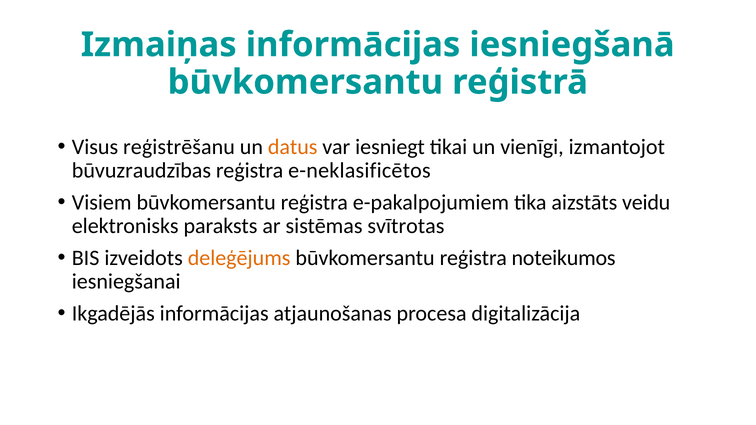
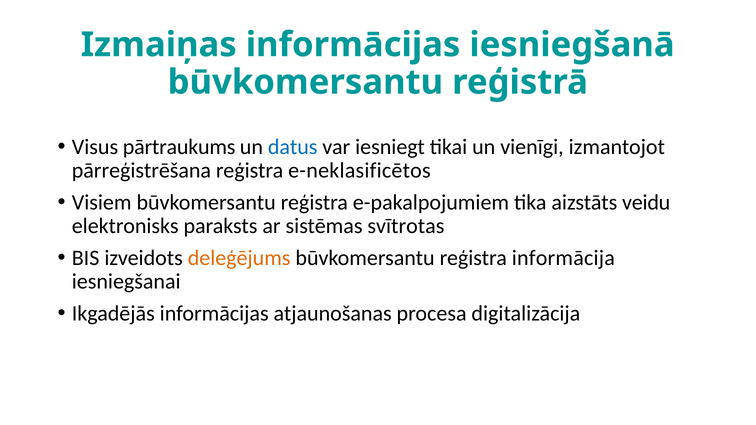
reģistrēšanu: reģistrēšanu -> pārtraukums
datus colour: orange -> blue
būvuzraudzības: būvuzraudzības -> pārreģistrēšana
noteikumos: noteikumos -> informācija
